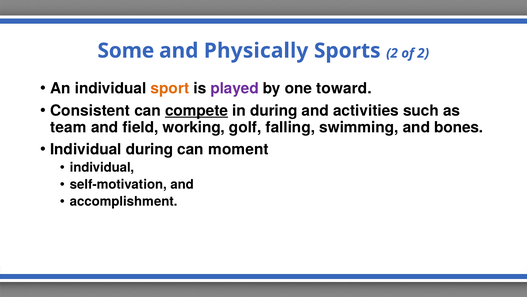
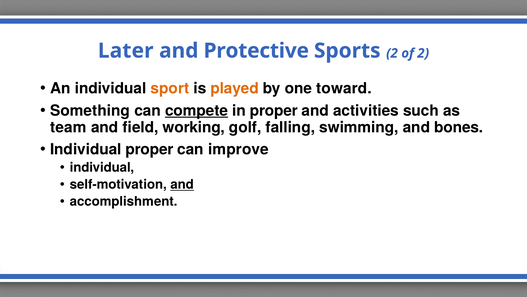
Some: Some -> Later
Physically: Physically -> Protective
played colour: purple -> orange
Consistent: Consistent -> Something
in during: during -> proper
Individual during: during -> proper
moment: moment -> improve
and at (182, 184) underline: none -> present
